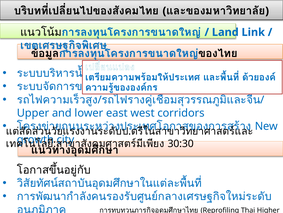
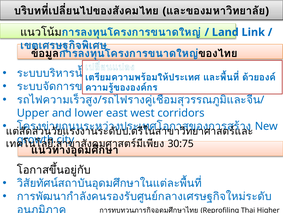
30:30: 30:30 -> 30:75
